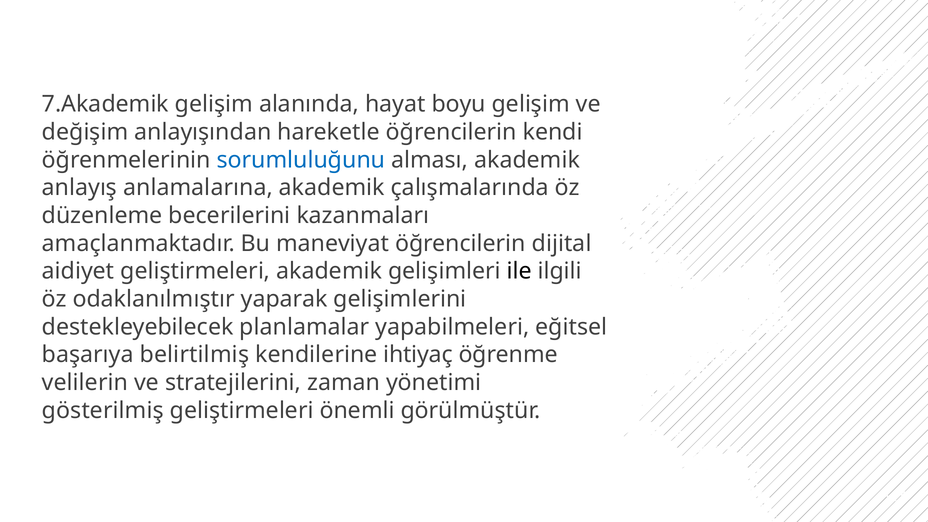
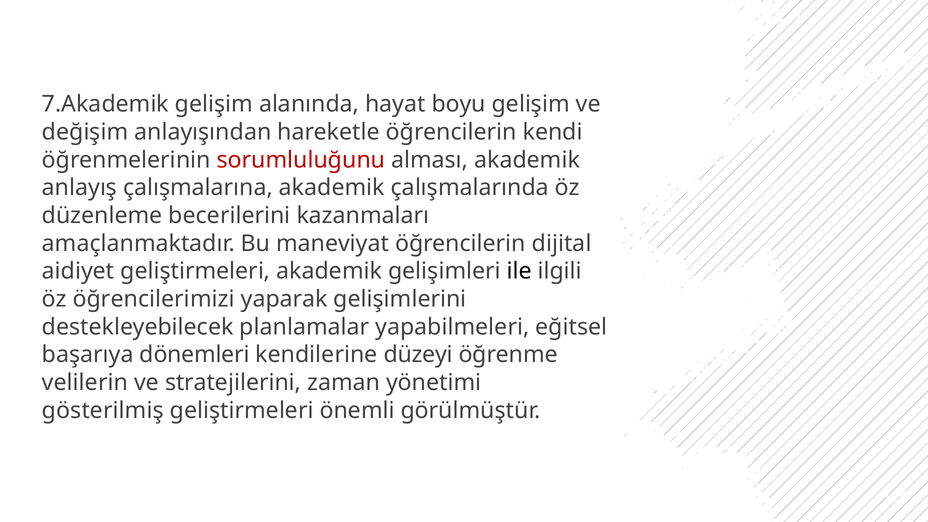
sorumluluğunu colour: blue -> red
anlamalarına: anlamalarına -> çalışmalarına
odaklanılmıştır: odaklanılmıştır -> öğrencilerimizi
belirtilmiş: belirtilmiş -> dönemleri
ihtiyaç: ihtiyaç -> düzeyi
